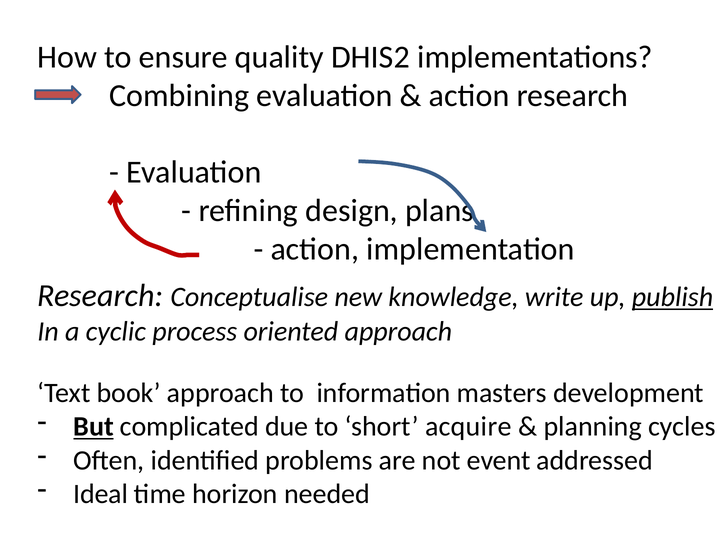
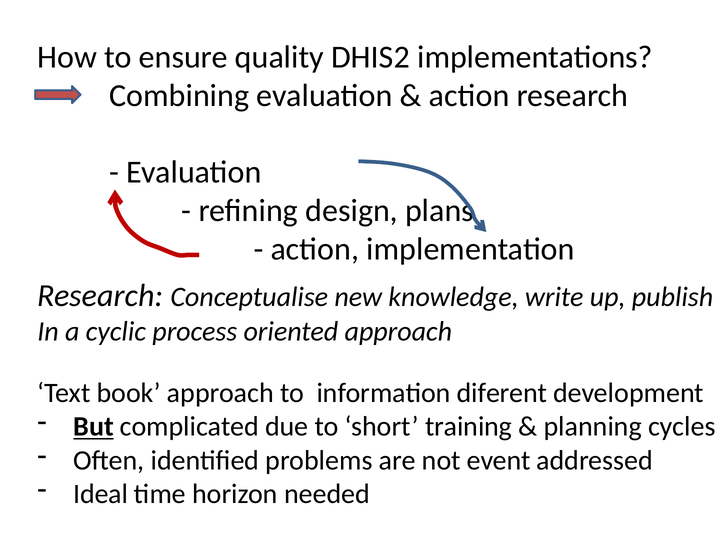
publish underline: present -> none
masters: masters -> diferent
acquire: acquire -> training
